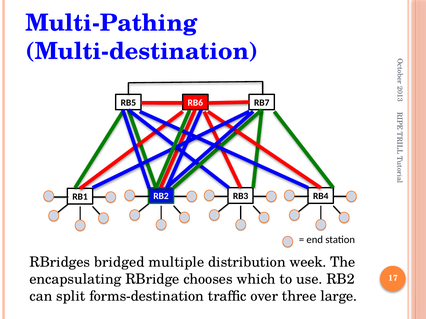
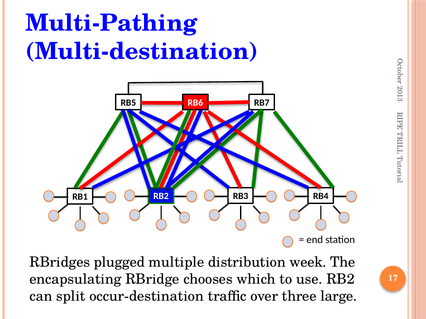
bridged: bridged -> plugged
forms-destination: forms-destination -> occur-destination
